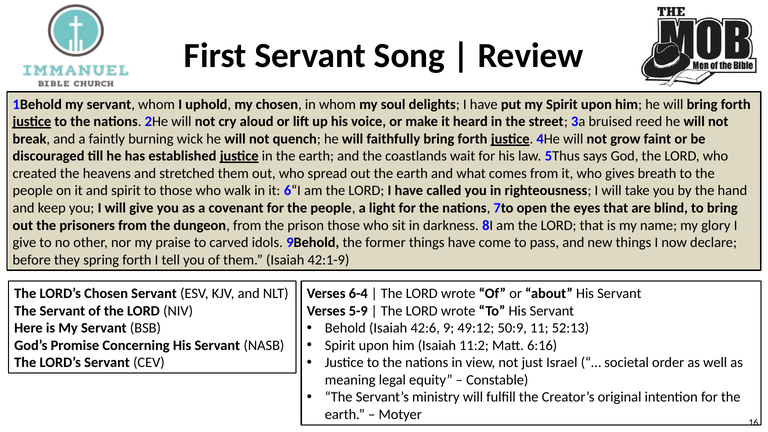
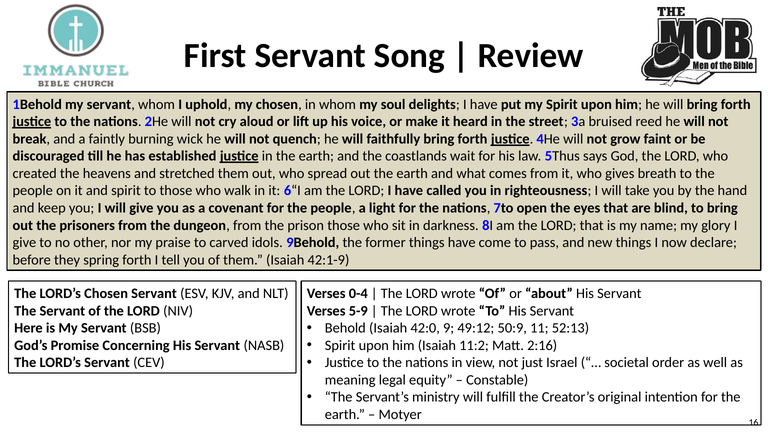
6-4: 6-4 -> 0-4
42:6: 42:6 -> 42:0
6:16: 6:16 -> 2:16
